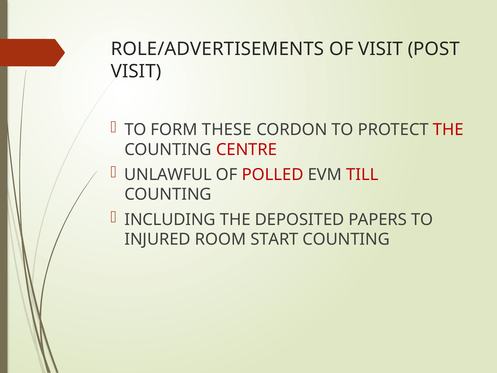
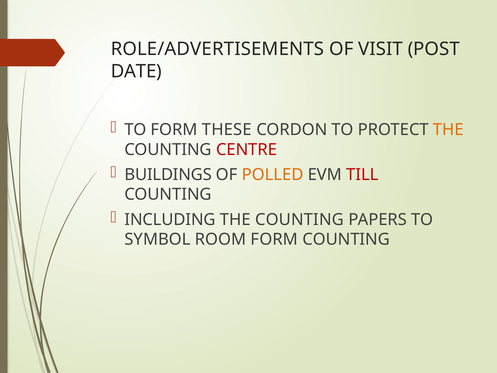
VISIT at (136, 71): VISIT -> DATE
THE at (448, 130) colour: red -> orange
UNLAWFUL: UNLAWFUL -> BUILDINGS
POLLED colour: red -> orange
DEPOSITED at (300, 219): DEPOSITED -> COUNTING
INJURED: INJURED -> SYMBOL
ROOM START: START -> FORM
